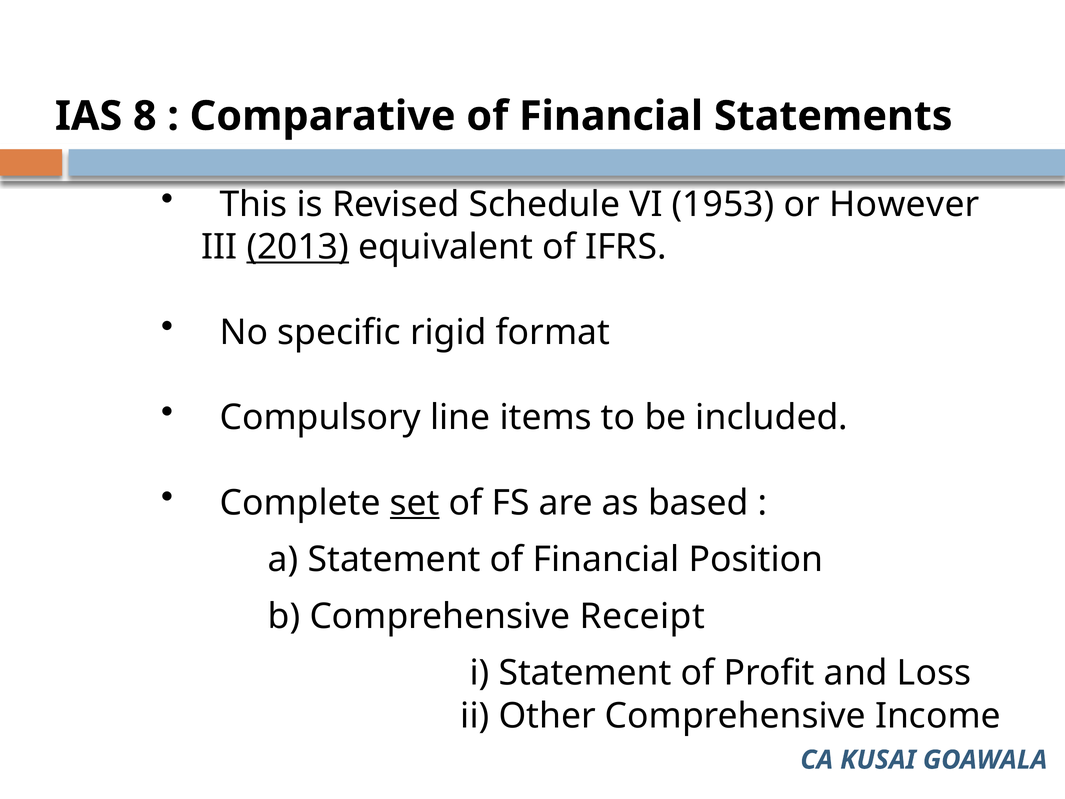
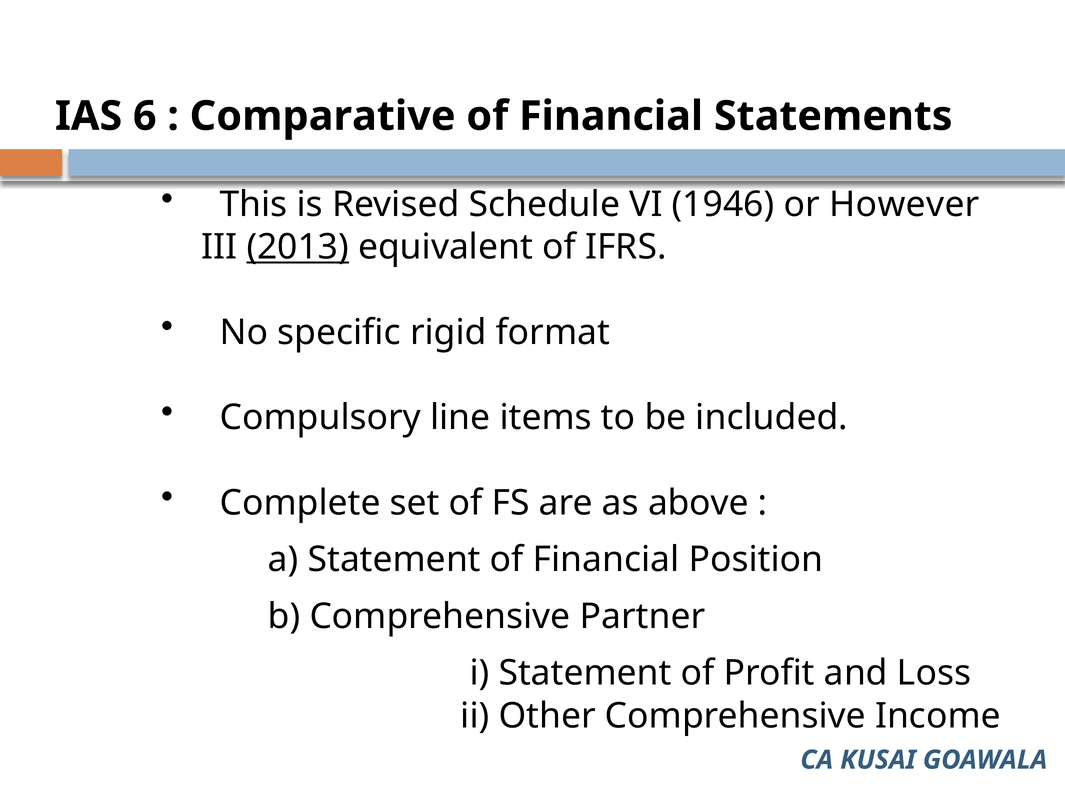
8: 8 -> 6
1953: 1953 -> 1946
set underline: present -> none
based: based -> above
Receipt: Receipt -> Partner
